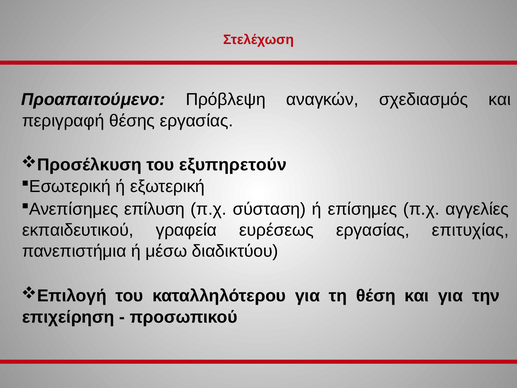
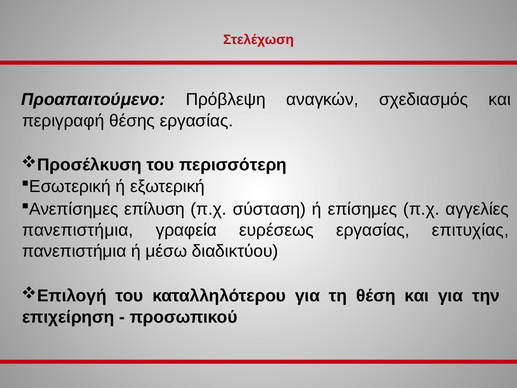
εξυπηρετούν: εξυπηρετούν -> περισσότερη
εκπαιδευτικού at (78, 230): εκπαιδευτικού -> πανεπιστήμια
